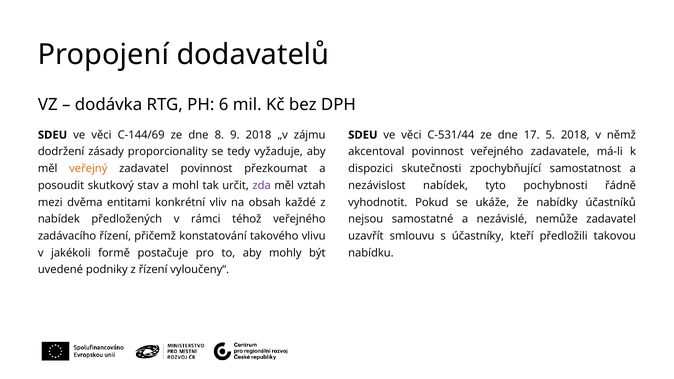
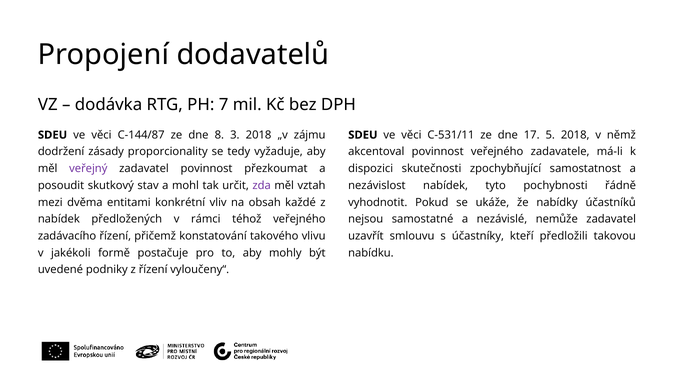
6: 6 -> 7
C-144/69: C-144/69 -> C-144/87
9: 9 -> 3
C-531/44: C-531/44 -> C-531/11
veřejný colour: orange -> purple
